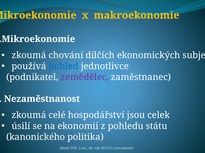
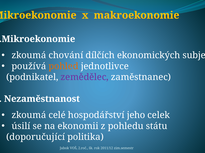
pohled colour: blue -> orange
jsou: jsou -> jeho
kanonického: kanonického -> doporučující
